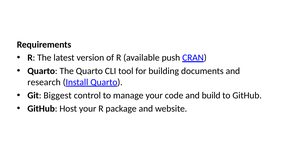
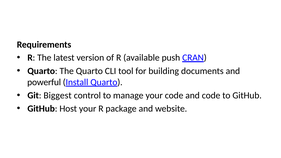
research: research -> powerful
and build: build -> code
